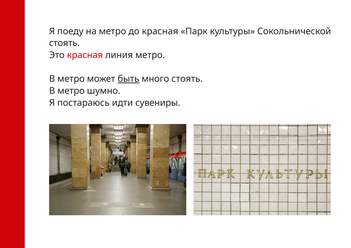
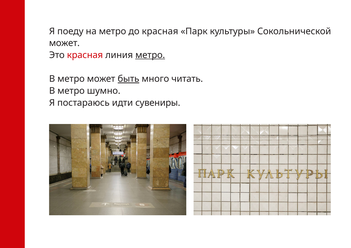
стоять at (64, 43): стоять -> может
метро at (150, 55) underline: none -> present
много стоять: стоять -> читать
